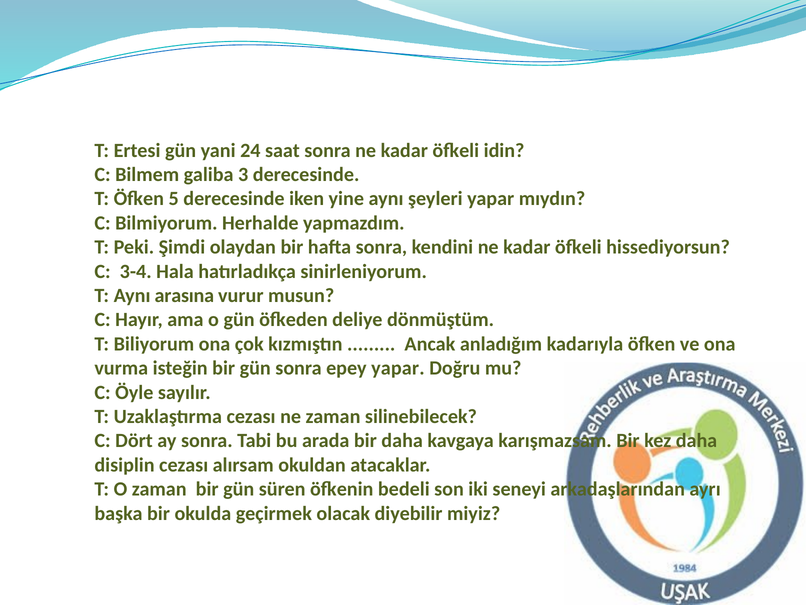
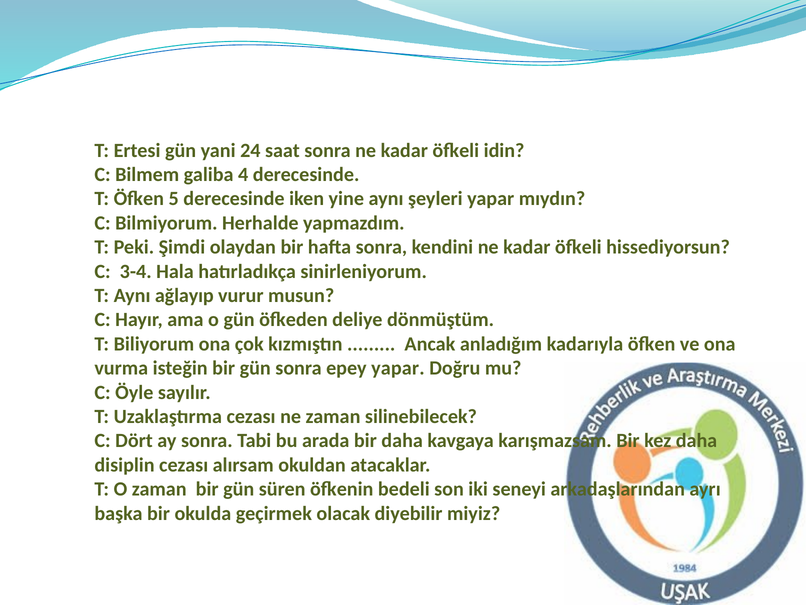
3: 3 -> 4
arasına: arasına -> ağlayıp
